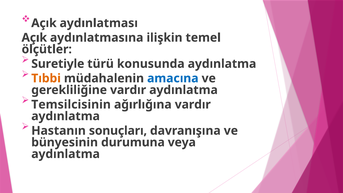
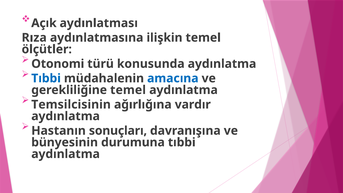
Açık at (34, 38): Açık -> Rıza
Suretiyle: Suretiyle -> Otonomi
Tıbbi at (46, 78) colour: orange -> blue
gerekliliğine vardır: vardır -> temel
durumuna veya: veya -> tıbbi
